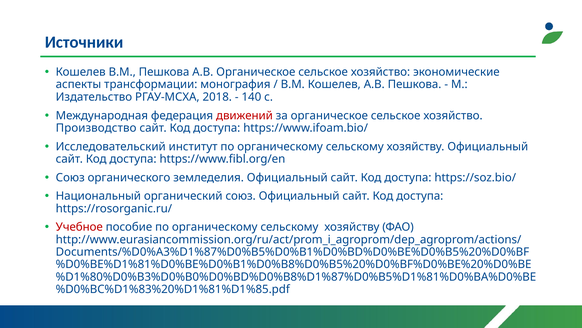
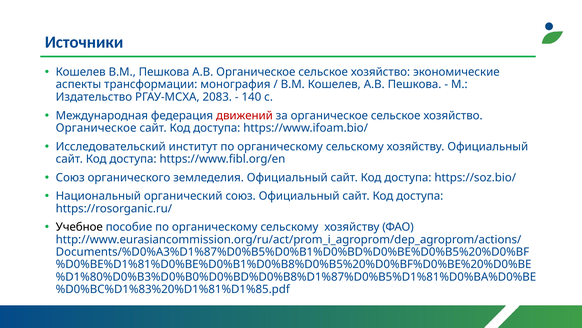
2018: 2018 -> 2083
Производство at (96, 128): Производство -> Органическое
Учебное colour: red -> black
